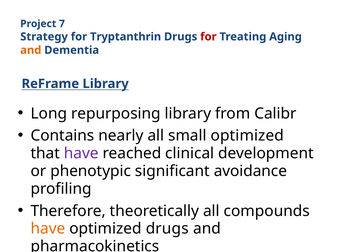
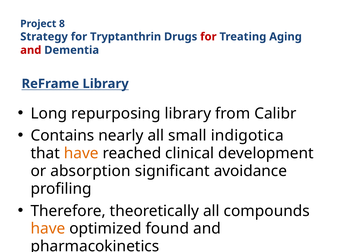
7: 7 -> 8
and at (31, 50) colour: orange -> red
small optimized: optimized -> indigotica
have at (81, 154) colour: purple -> orange
phenotypic: phenotypic -> absorption
optimized drugs: drugs -> found
